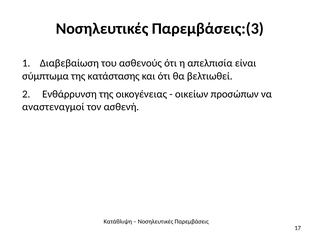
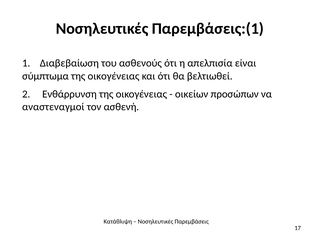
Παρεμβάσεις:(3: Παρεμβάσεις:(3 -> Παρεμβάσεις:(1
σύμπτωμα της κατάστασης: κατάστασης -> οικογένειας
